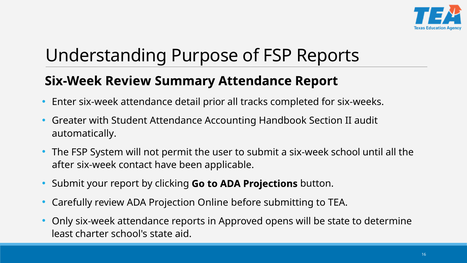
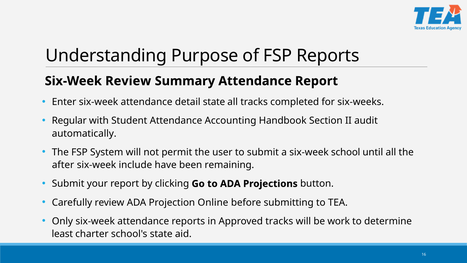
detail prior: prior -> state
Greater: Greater -> Regular
contact: contact -> include
applicable: applicable -> remaining
Approved opens: opens -> tracks
be state: state -> work
